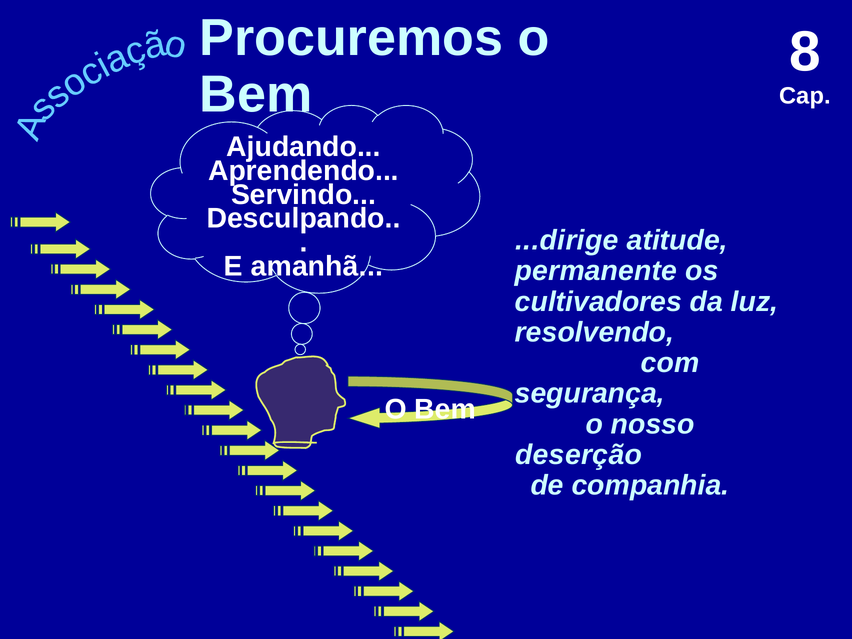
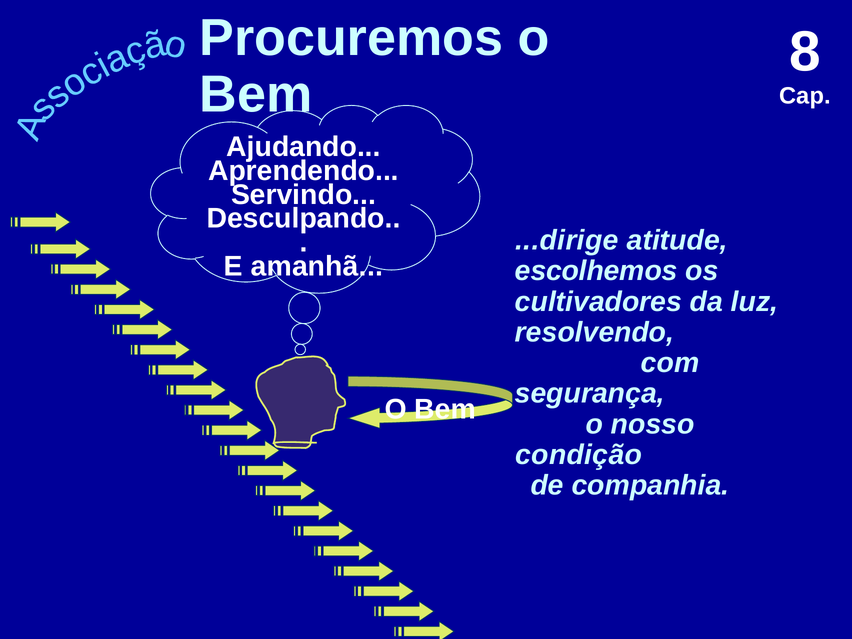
permanente: permanente -> escolhemos
deserção: deserção -> condição
